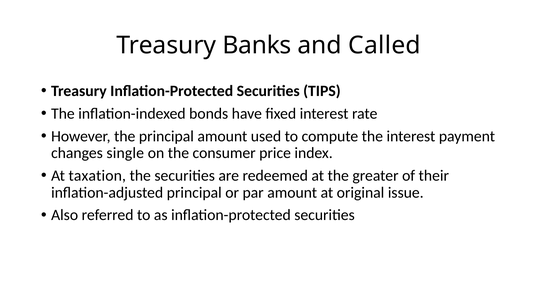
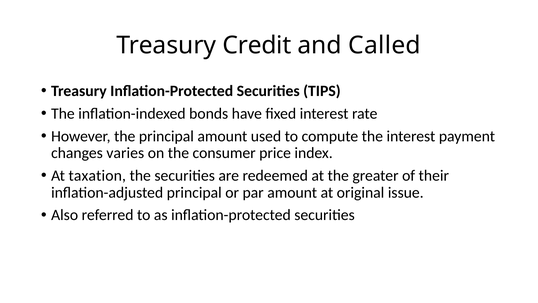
Banks: Banks -> Credit
single: single -> varies
